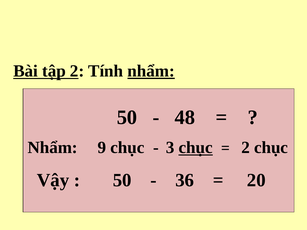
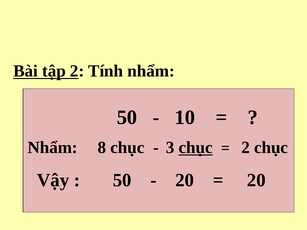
nhẩm at (151, 71) underline: present -> none
48: 48 -> 10
9: 9 -> 8
36 at (185, 180): 36 -> 20
